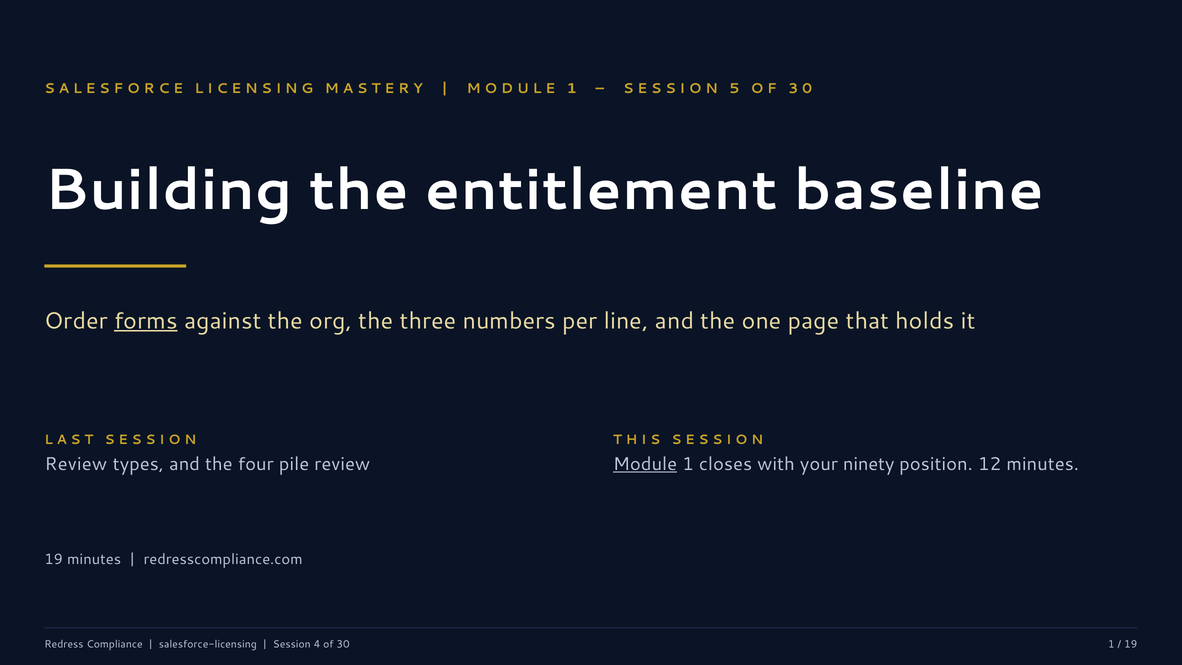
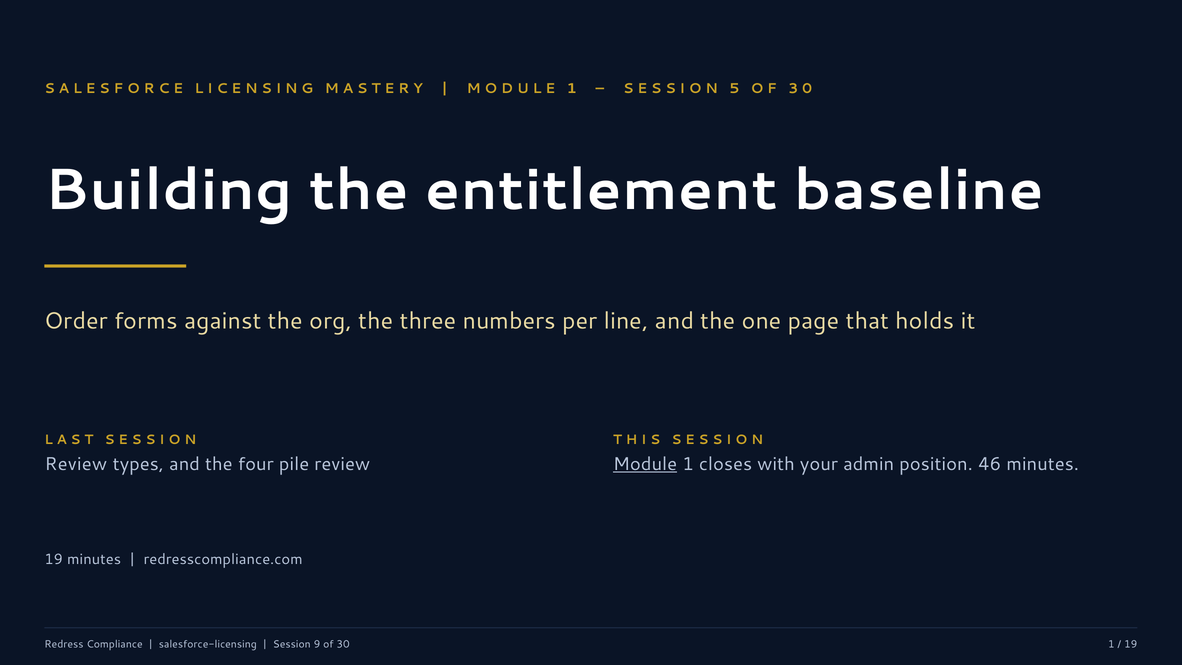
forms underline: present -> none
ninety: ninety -> admin
12: 12 -> 46
4: 4 -> 9
